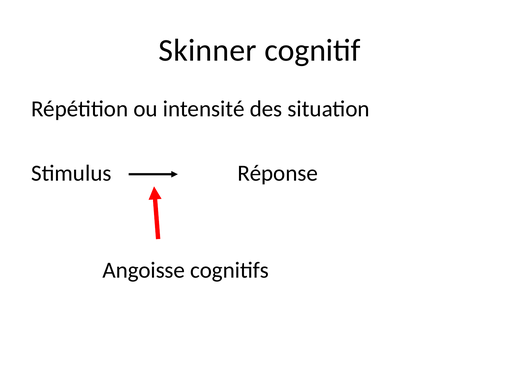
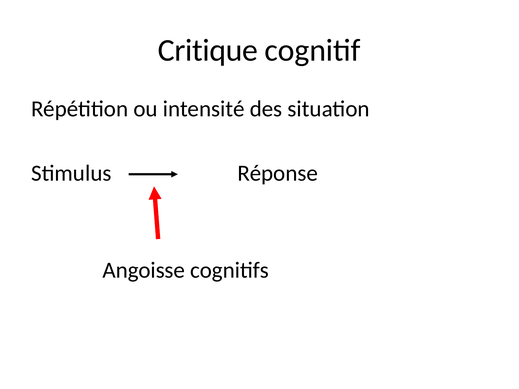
Skinner: Skinner -> Critique
